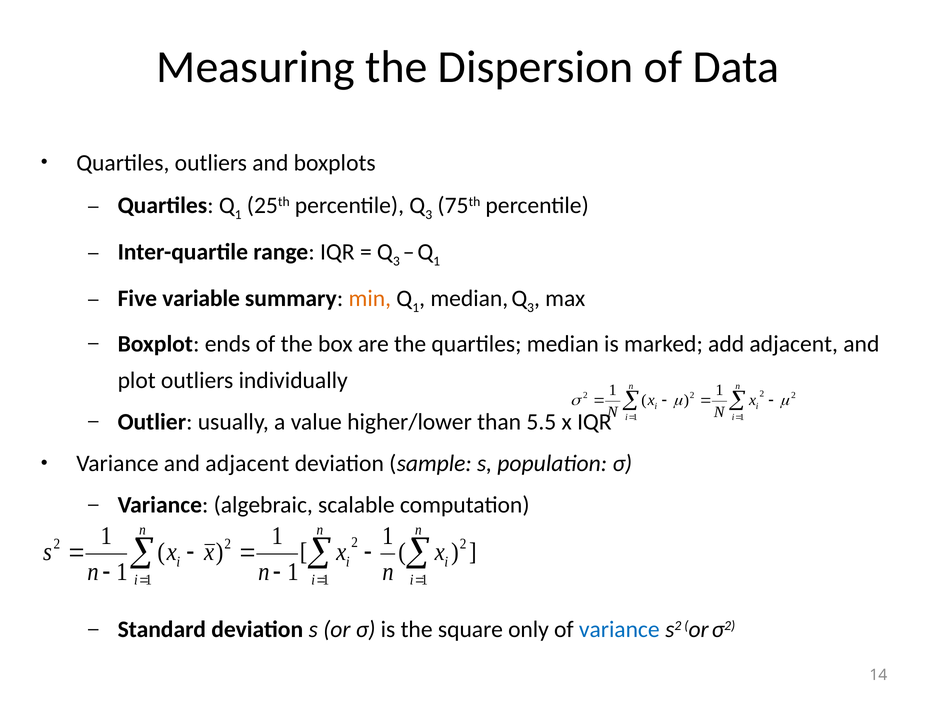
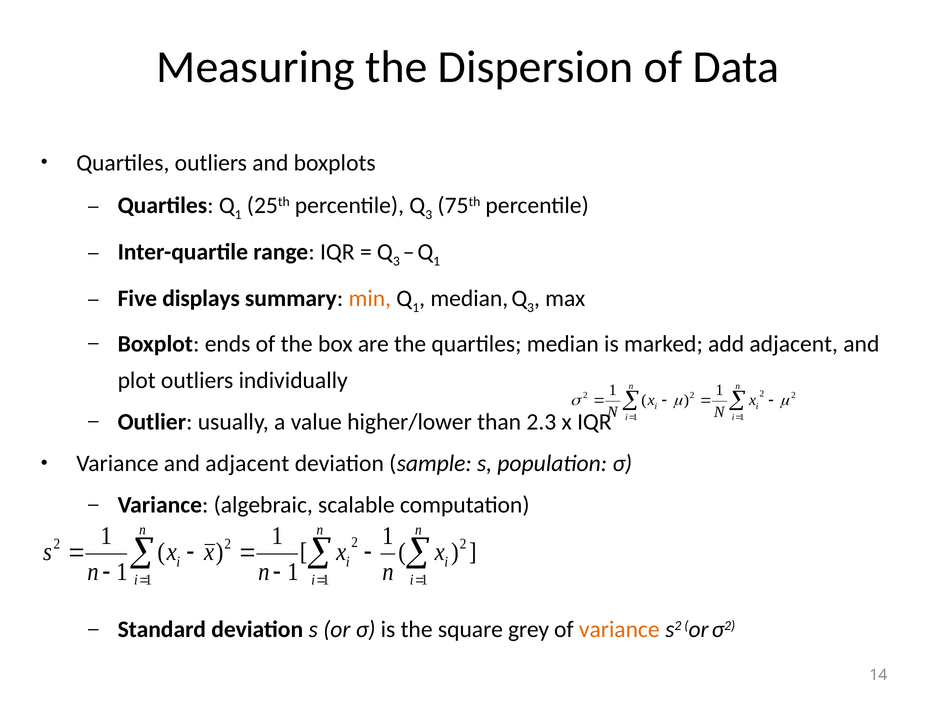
variable: variable -> displays
5.5: 5.5 -> 2.3
only: only -> grey
variance at (619, 630) colour: blue -> orange
